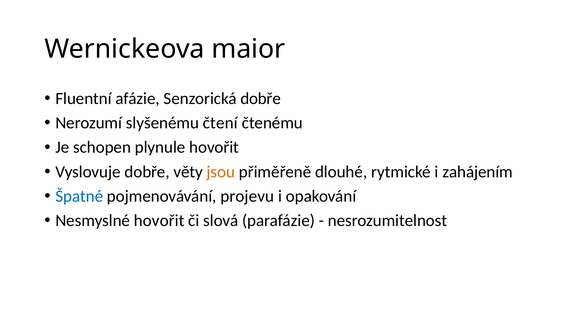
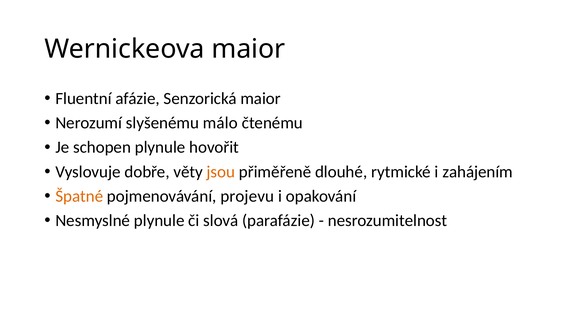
Senzorická dobře: dobře -> maior
čtení: čtení -> málo
Špatné colour: blue -> orange
Nesmyslné hovořit: hovořit -> plynule
